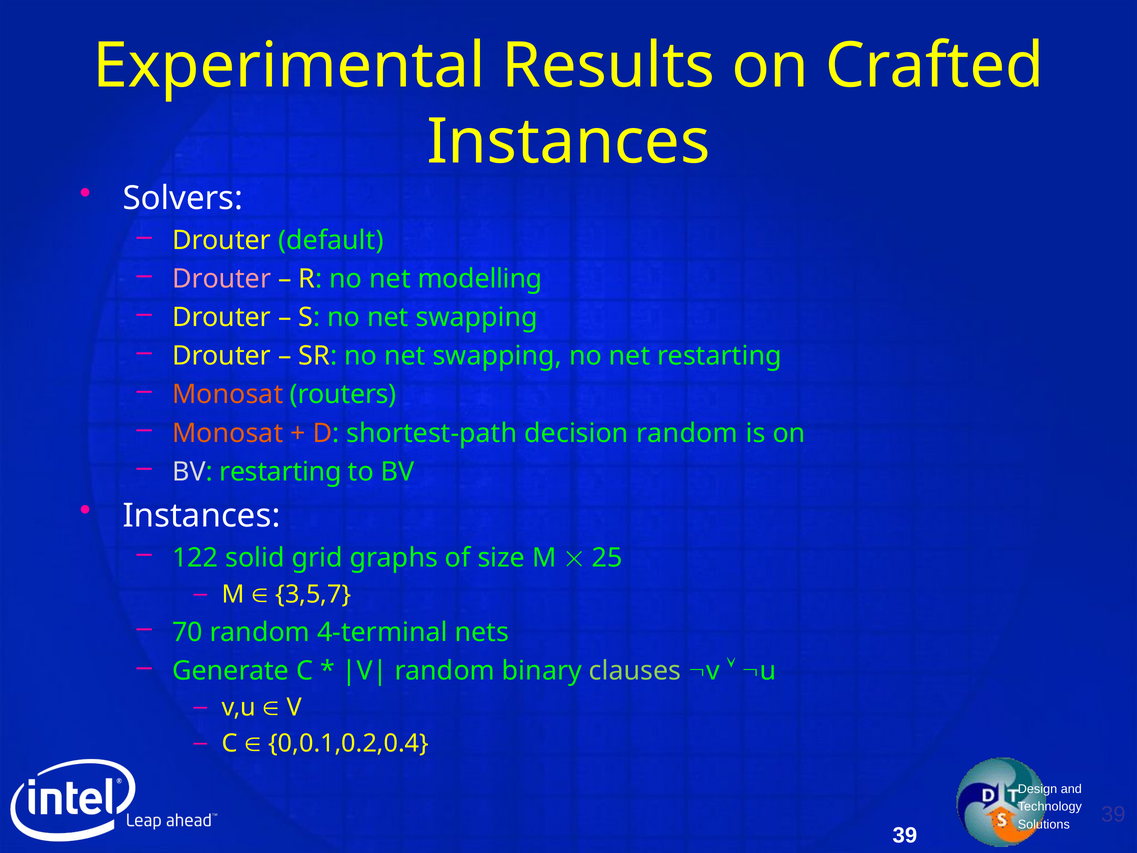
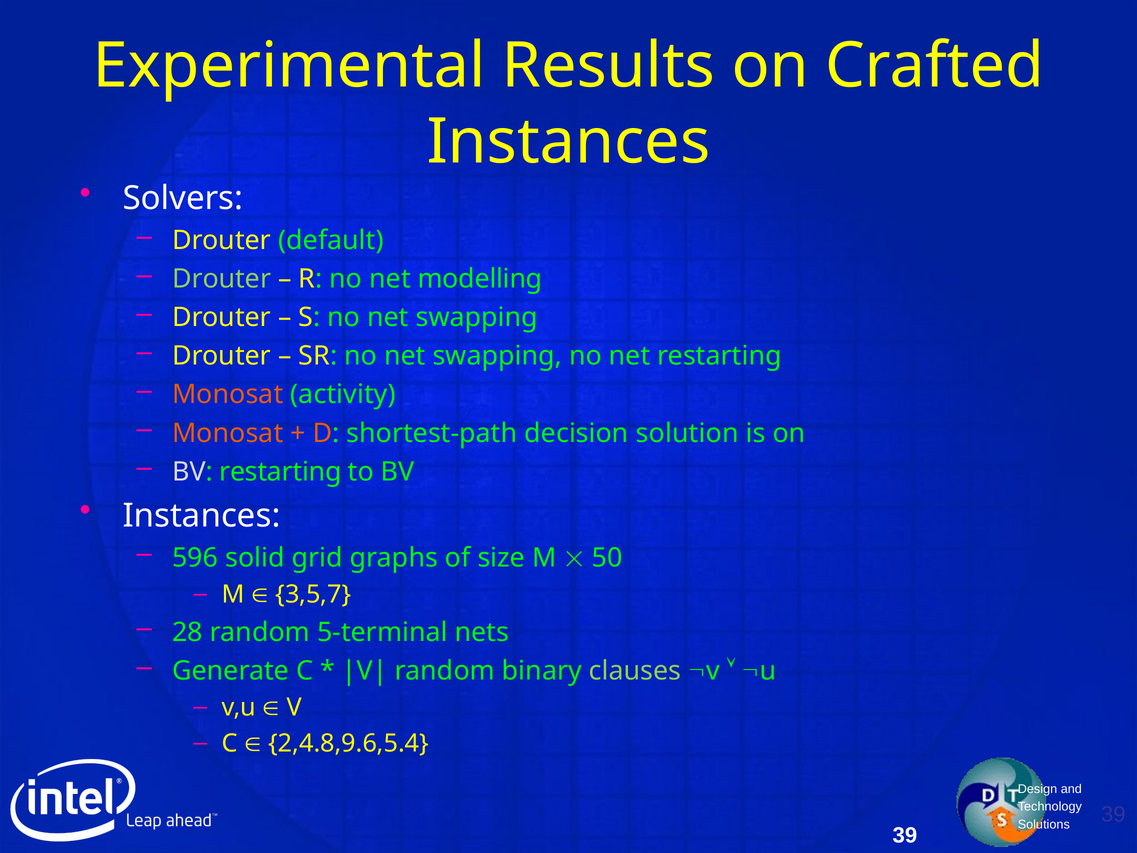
Drouter at (222, 279) colour: pink -> light green
routers: routers -> activity
decision random: random -> solution
122: 122 -> 596
25: 25 -> 50
70: 70 -> 28
4-terminal: 4-terminal -> 5-terminal
0,0.1,0.2,0.4: 0,0.1,0.2,0.4 -> 2,4.8,9.6,5.4
